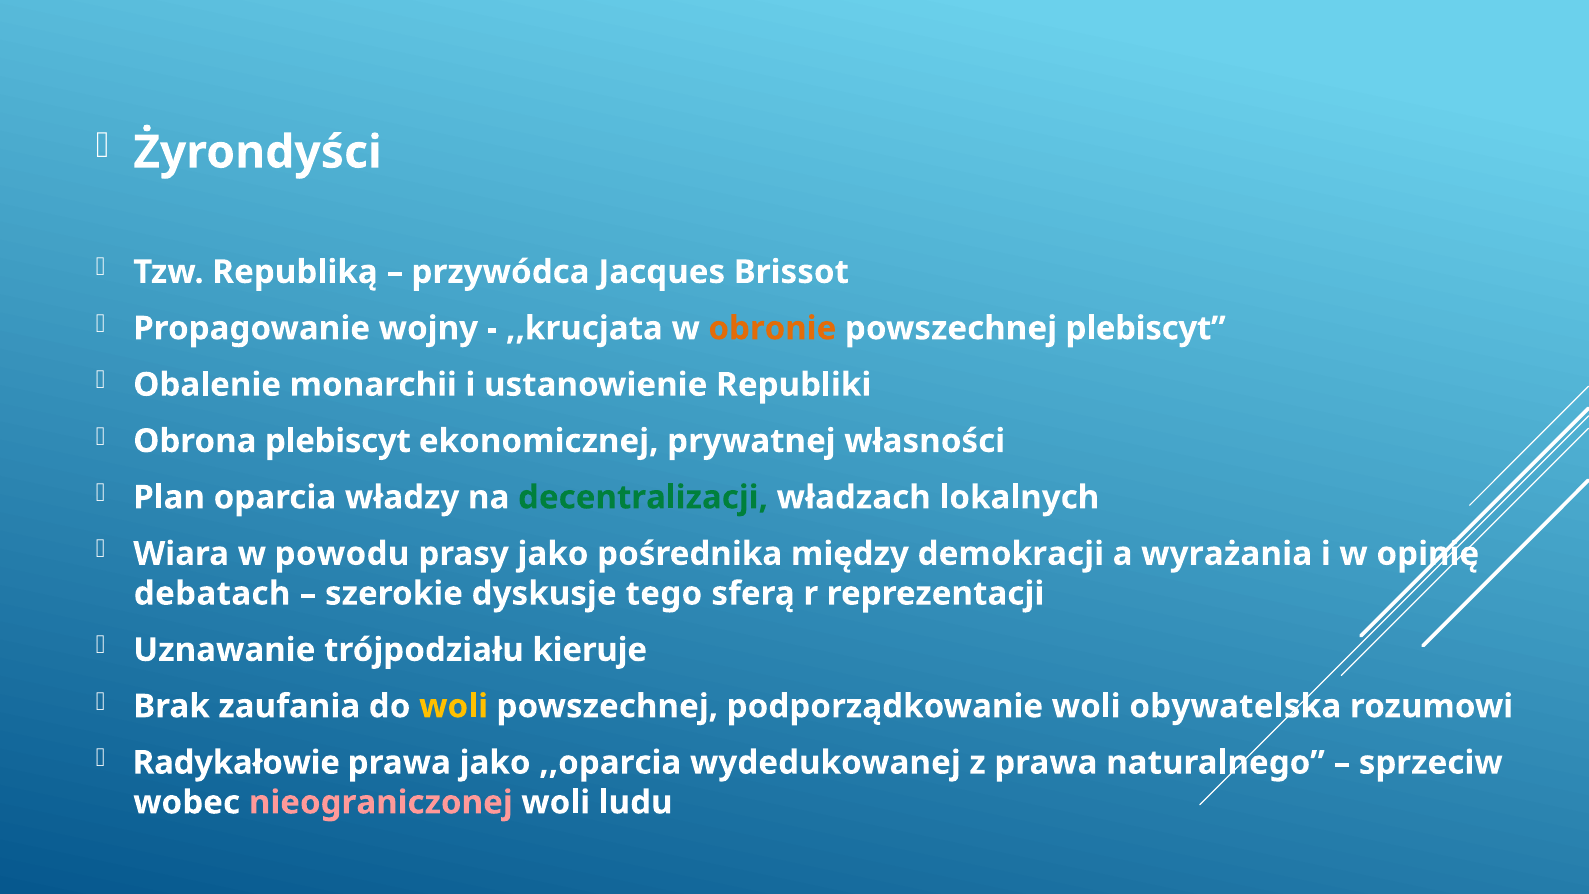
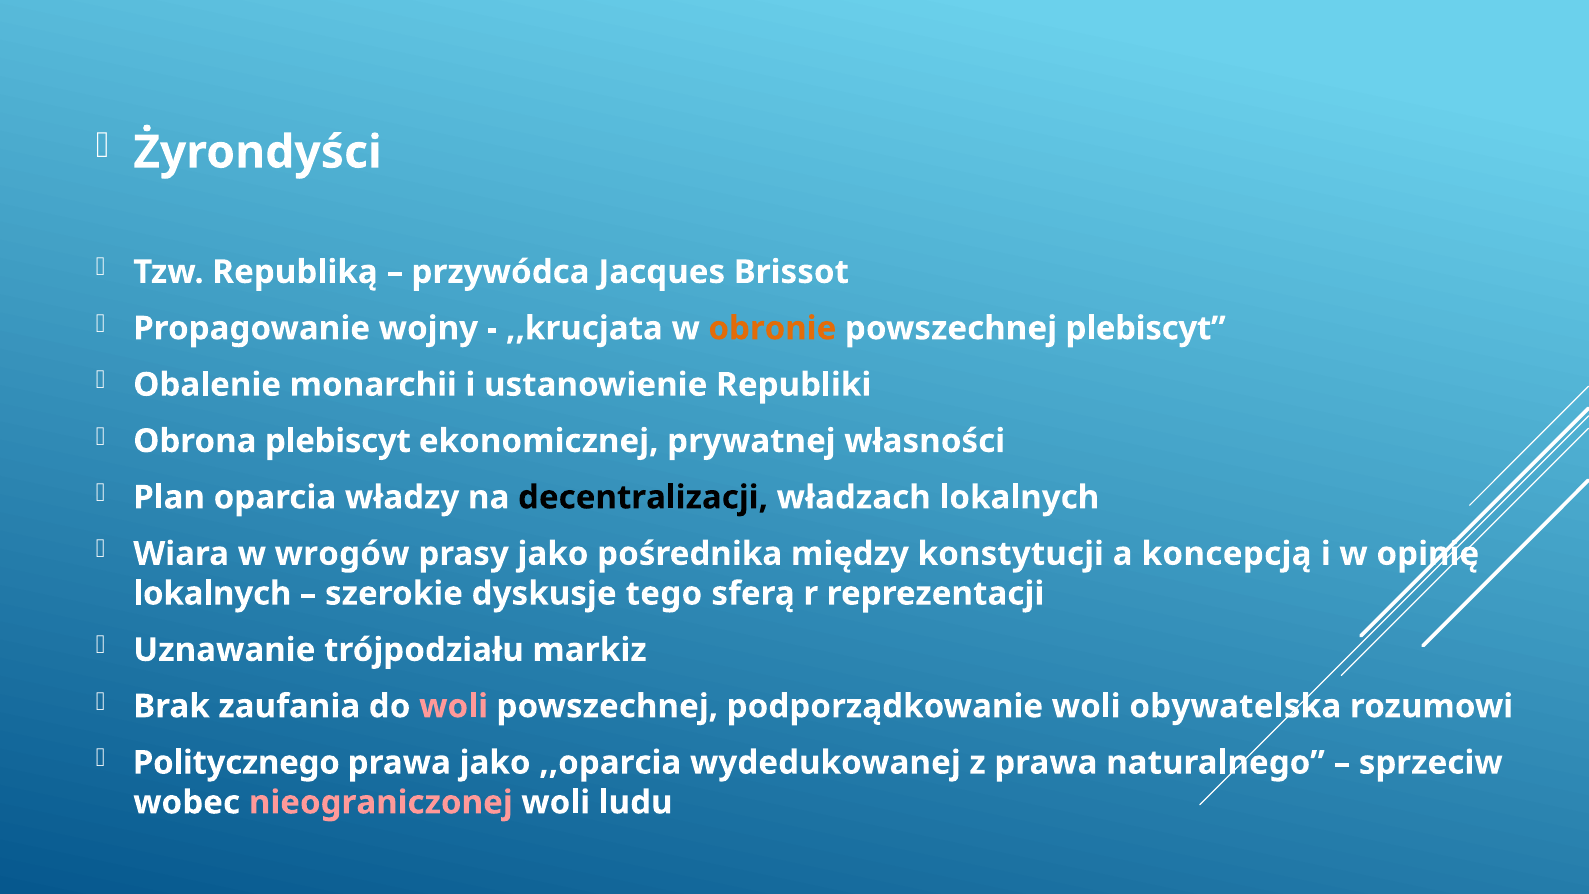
decentralizacji colour: green -> black
powodu: powodu -> wrogów
demokracji: demokracji -> konstytucji
wyrażania: wyrażania -> koncepcją
debatach at (212, 594): debatach -> lokalnych
kieruje: kieruje -> markiz
woli at (454, 706) colour: yellow -> pink
Radykałowie: Radykałowie -> Politycznego
